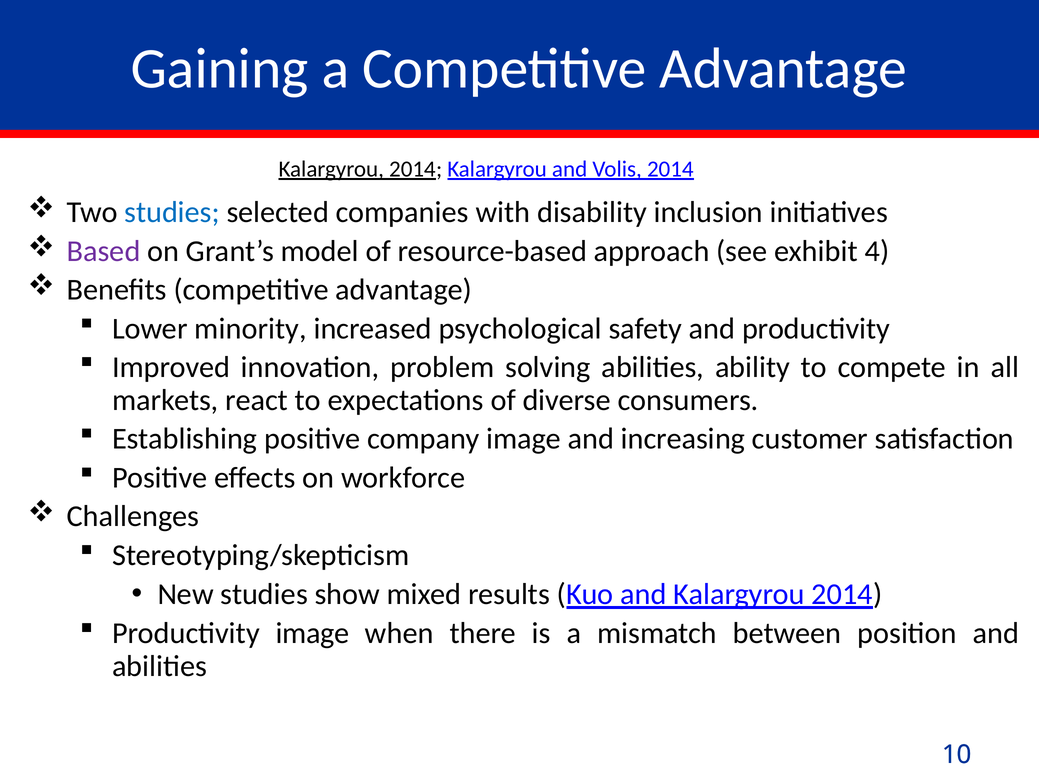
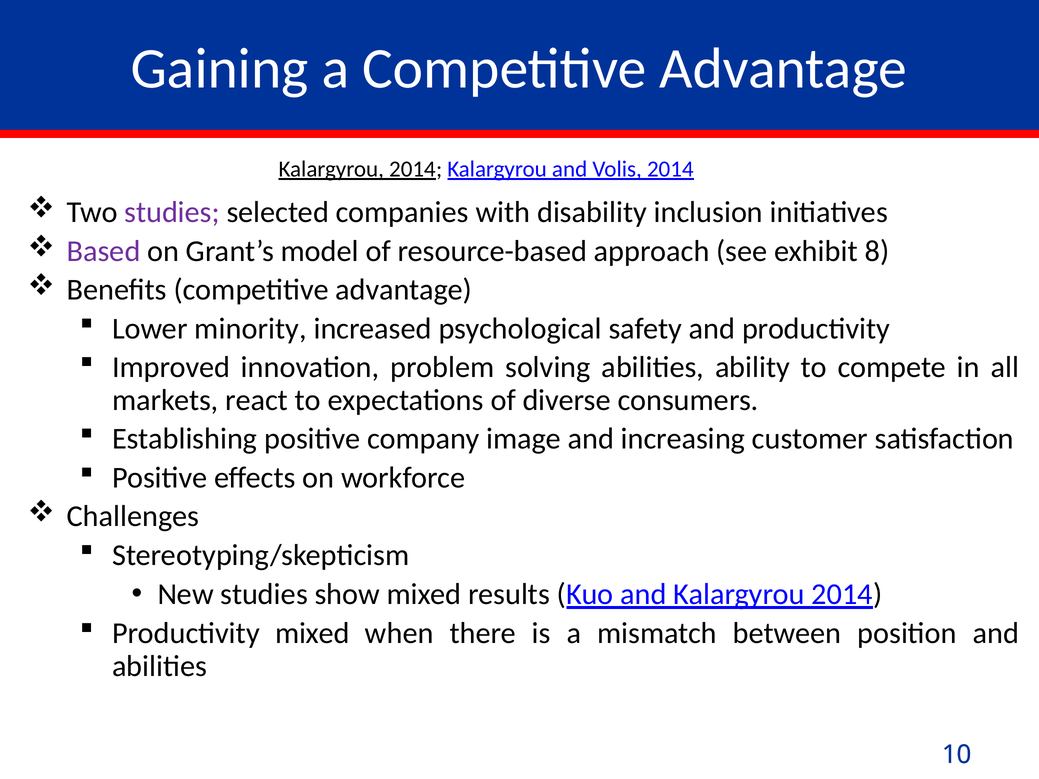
studies at (172, 212) colour: blue -> purple
4: 4 -> 8
Productivity image: image -> mixed
